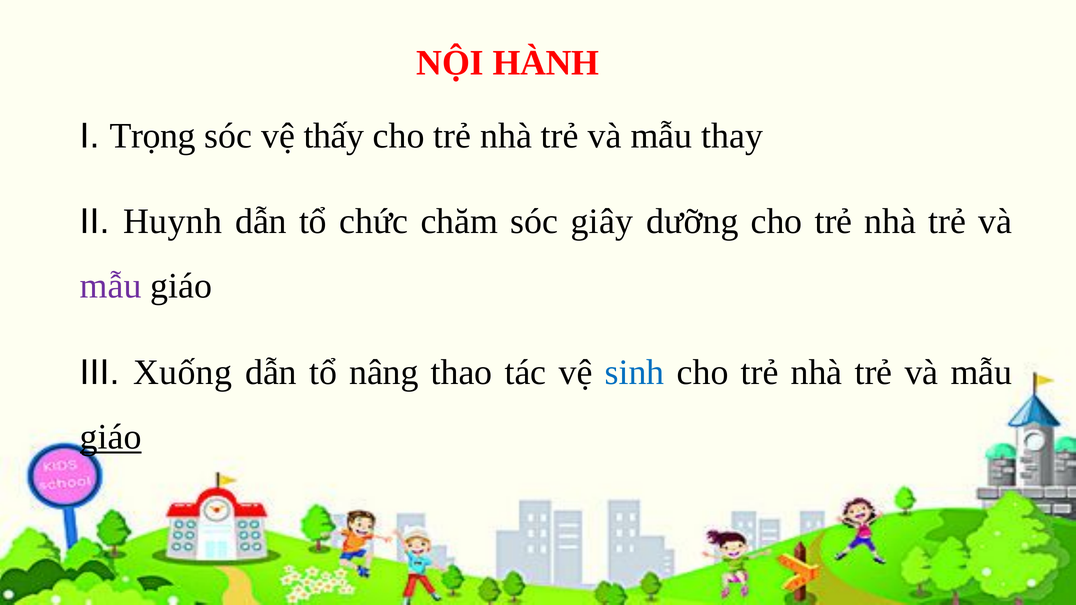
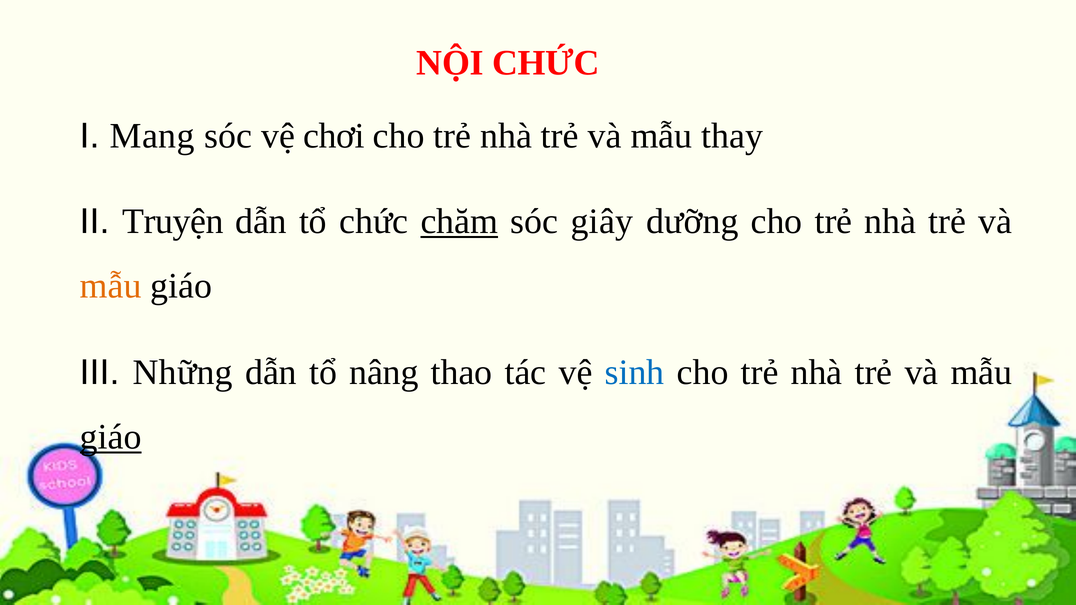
NỘI HÀNH: HÀNH -> CHỨC
Trọng: Trọng -> Mang
thấy: thấy -> chơi
Huynh: Huynh -> Truyện
chăm underline: none -> present
mẫu at (111, 286) colour: purple -> orange
Xuống: Xuống -> Những
